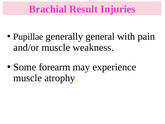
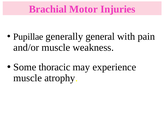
Result: Result -> Motor
forearm: forearm -> thoracic
